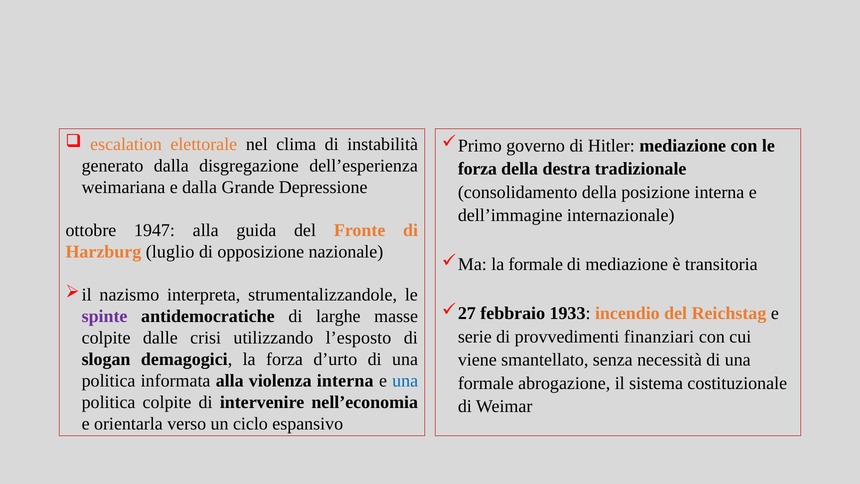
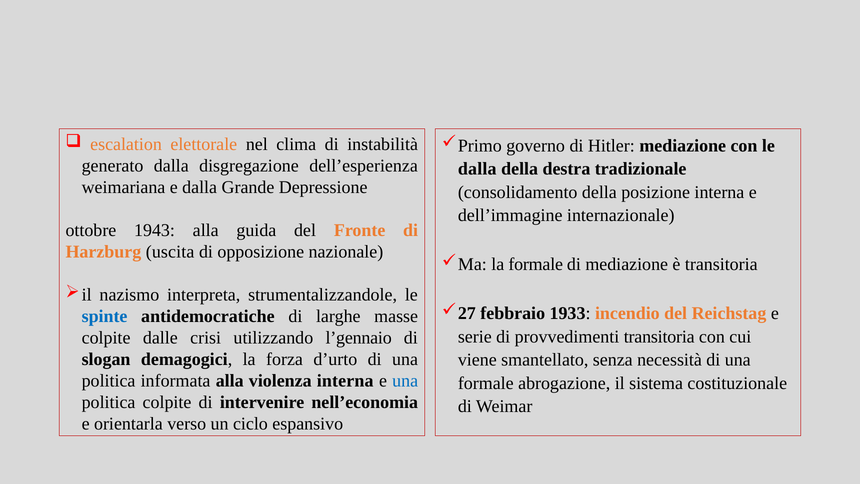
forza at (477, 169): forza -> dalla
1947: 1947 -> 1943
luglio: luglio -> uscita
spinte colour: purple -> blue
provvedimenti finanziari: finanziari -> transitoria
l’esposto: l’esposto -> l’gennaio
